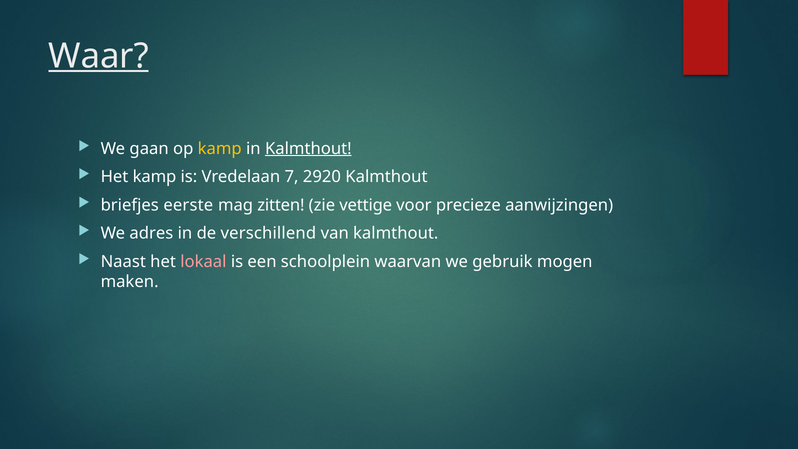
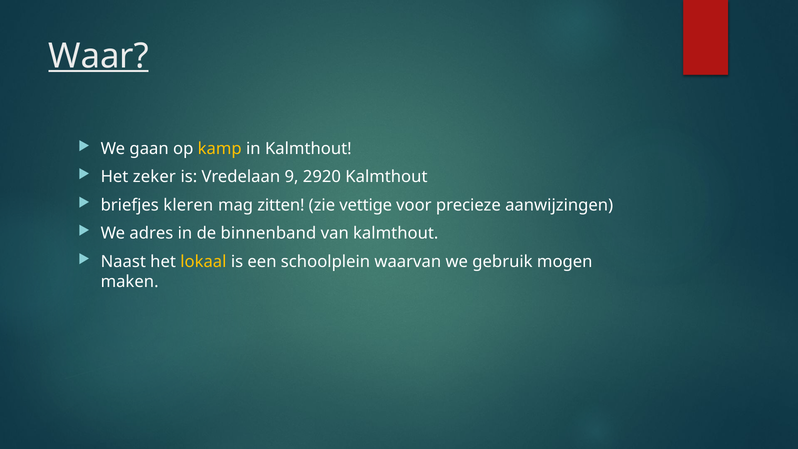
Kalmthout at (308, 149) underline: present -> none
Het kamp: kamp -> zeker
7: 7 -> 9
eerste: eerste -> kleren
verschillend: verschillend -> binnenband
lokaal colour: pink -> yellow
